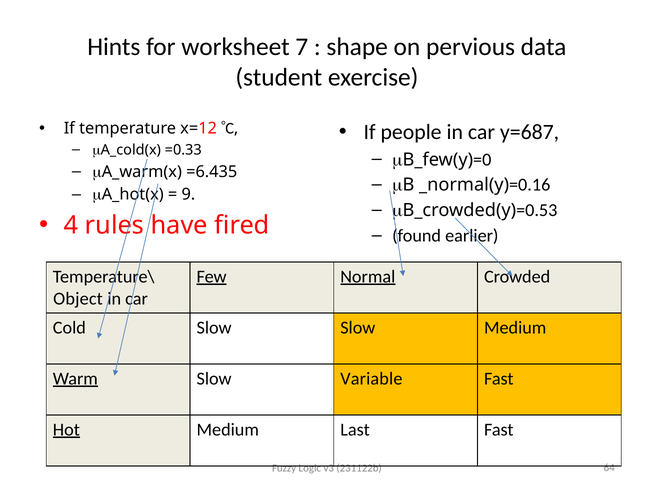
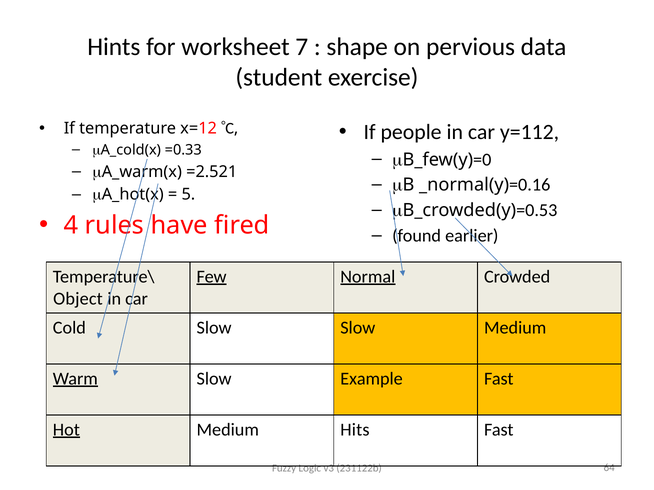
y=687: y=687 -> y=112
=6.435: =6.435 -> =2.521
9: 9 -> 5
Variable: Variable -> Example
Last: Last -> Hits
